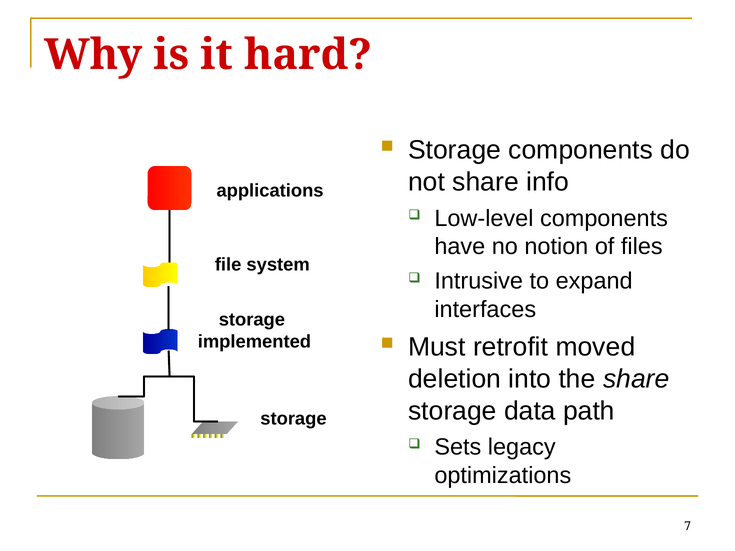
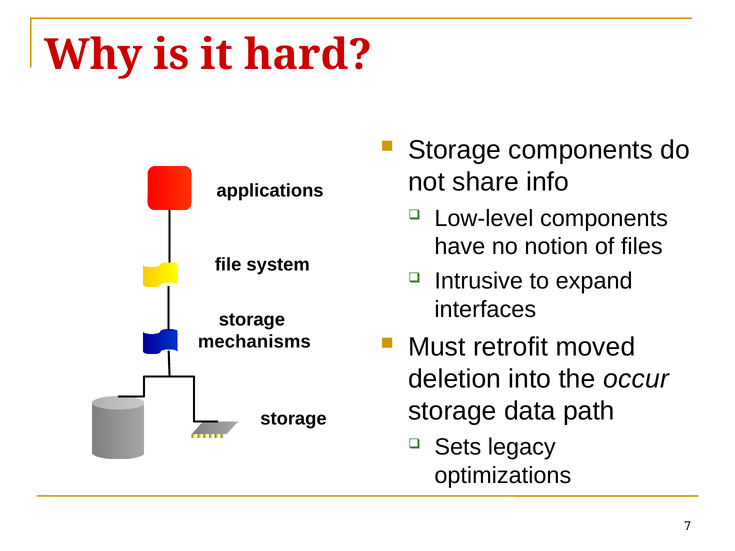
implemented: implemented -> mechanisms
the share: share -> occur
